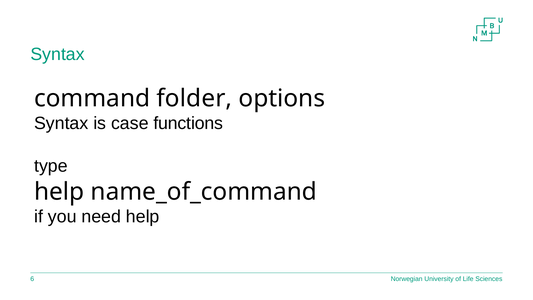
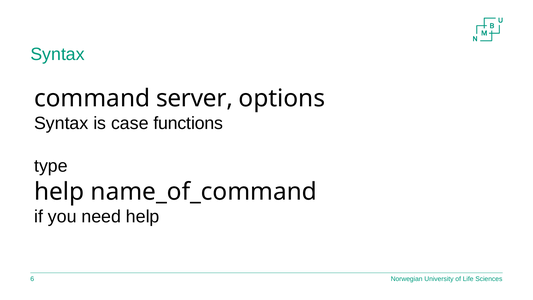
folder: folder -> server
